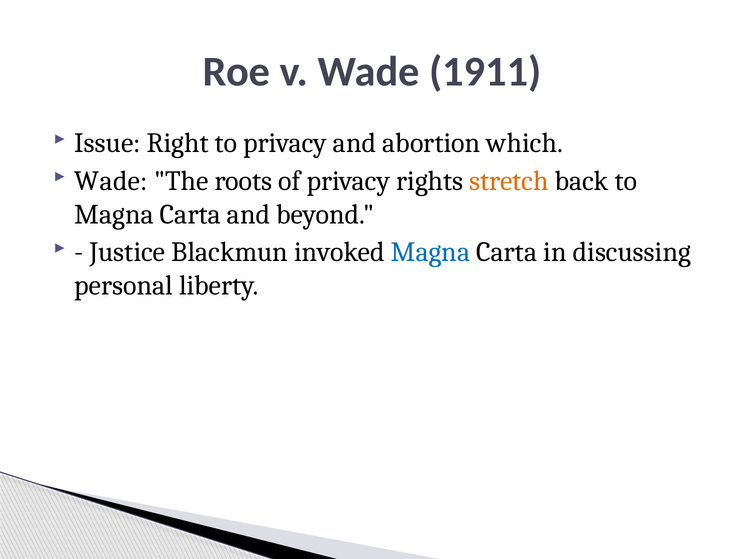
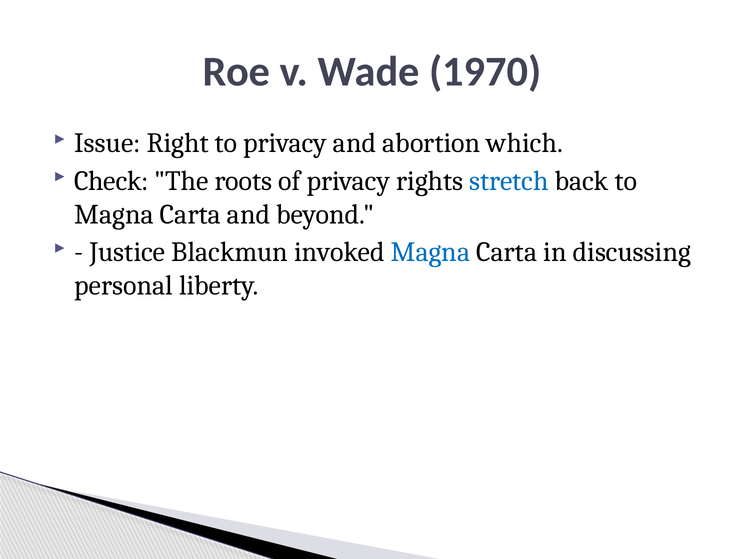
1911: 1911 -> 1970
Wade at (111, 181): Wade -> Check
stretch colour: orange -> blue
